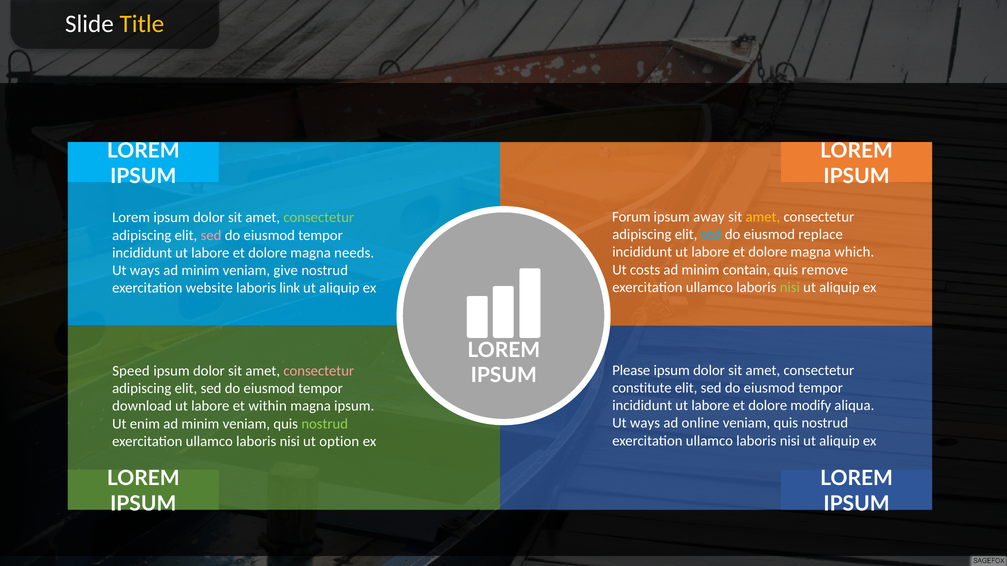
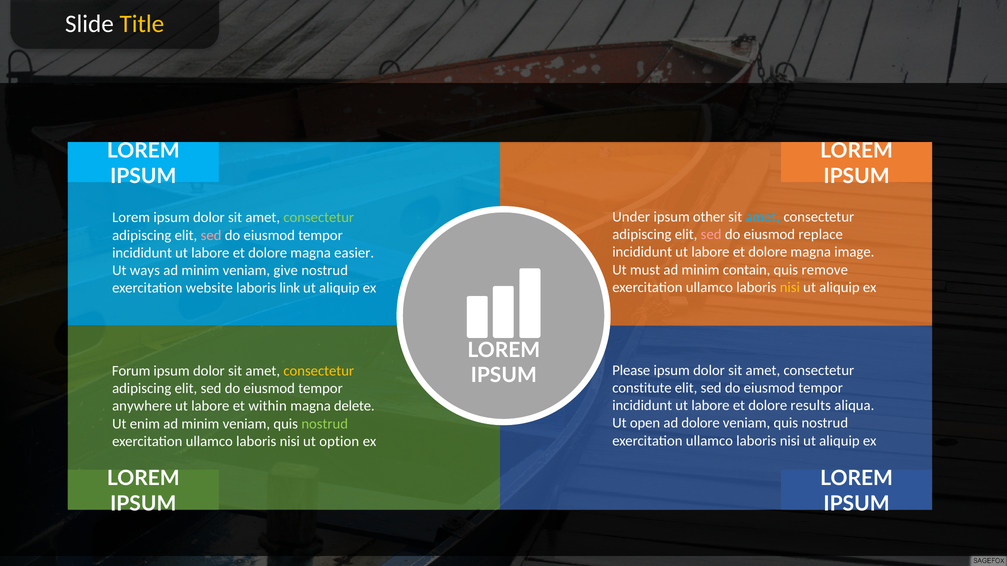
Forum: Forum -> Under
away: away -> other
amet at (763, 217) colour: yellow -> light blue
sed at (711, 235) colour: light blue -> pink
which: which -> image
needs: needs -> easier
costs: costs -> must
nisi at (790, 288) colour: light green -> yellow
Speed: Speed -> Forum
consectetur at (319, 371) colour: pink -> yellow
modify: modify -> results
download: download -> anywhere
magna ipsum: ipsum -> delete
ways at (645, 423): ways -> open
ad online: online -> dolore
